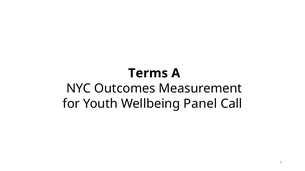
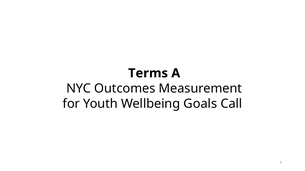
Panel: Panel -> Goals
